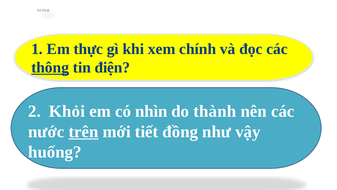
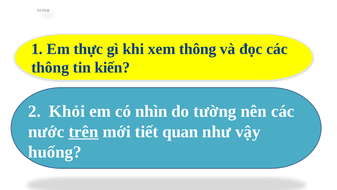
xem chính: chính -> thông
thông at (50, 67) underline: present -> none
điện: điện -> kiến
thành: thành -> tường
đồng: đồng -> quan
